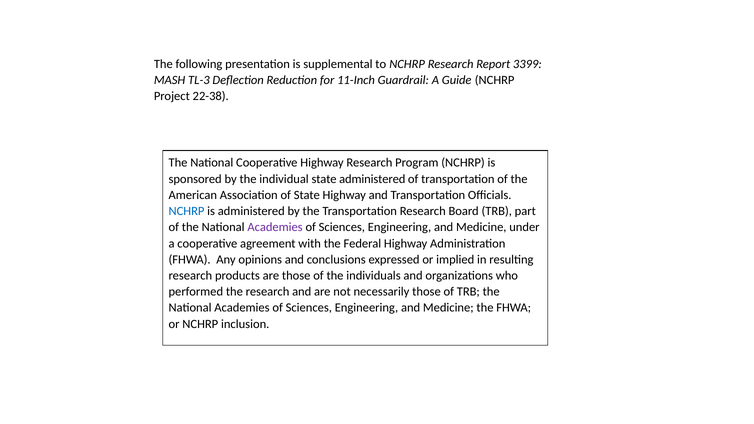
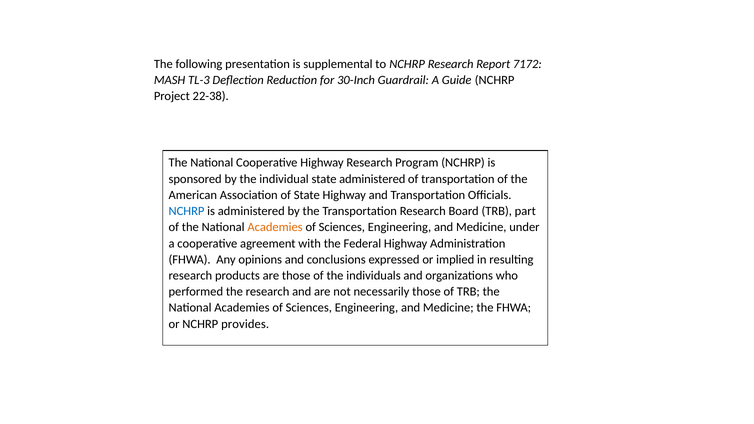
3399: 3399 -> 7172
11-Inch: 11-Inch -> 30-Inch
Academies at (275, 227) colour: purple -> orange
inclusion: inclusion -> provides
